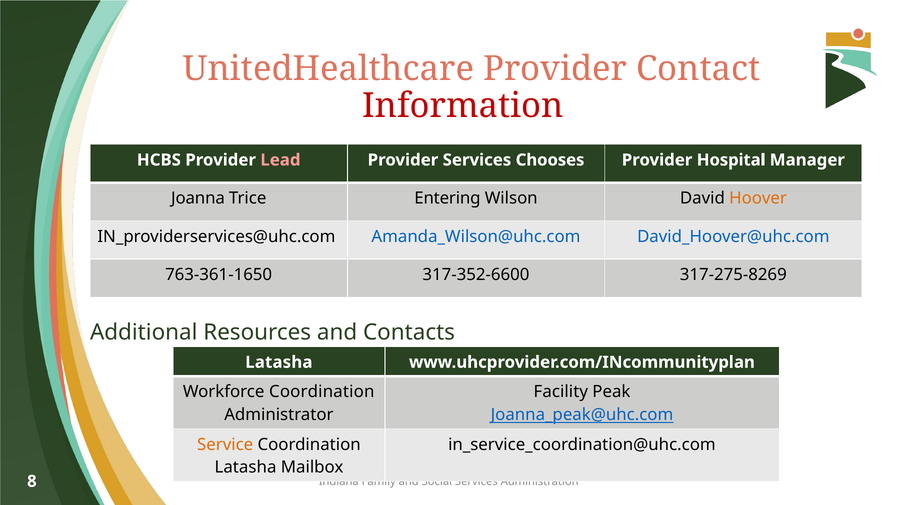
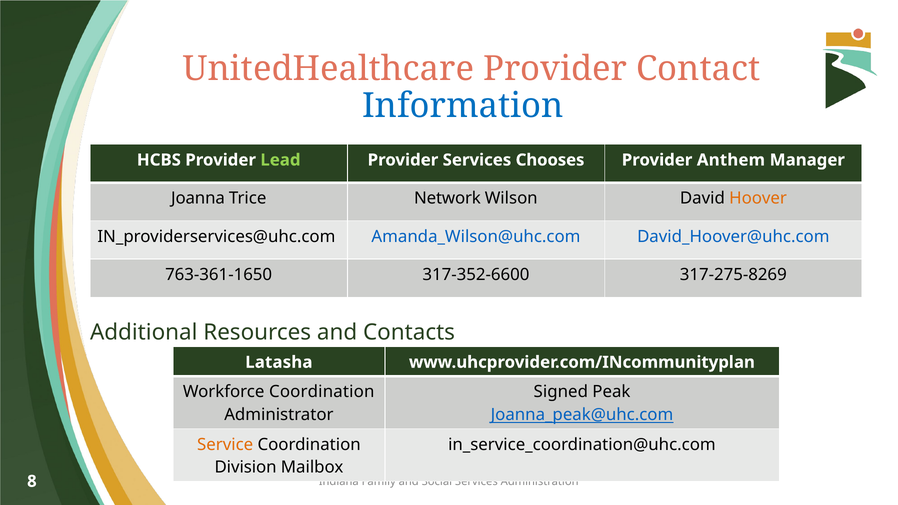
Information colour: red -> blue
Lead colour: pink -> light green
Hospital: Hospital -> Anthem
Entering: Entering -> Network
Facility: Facility -> Signed
Latasha at (245, 467): Latasha -> Division
